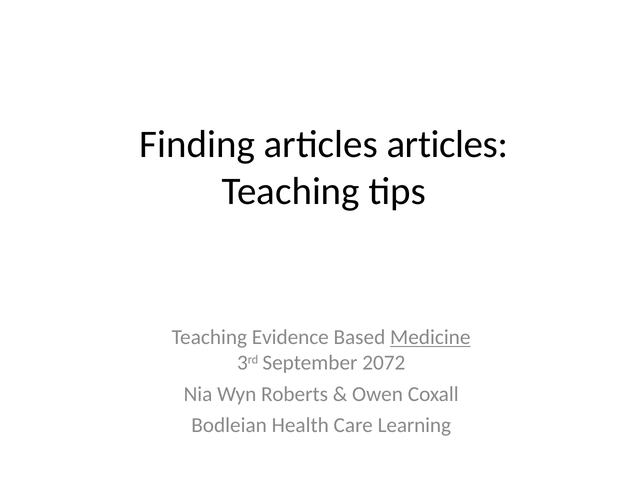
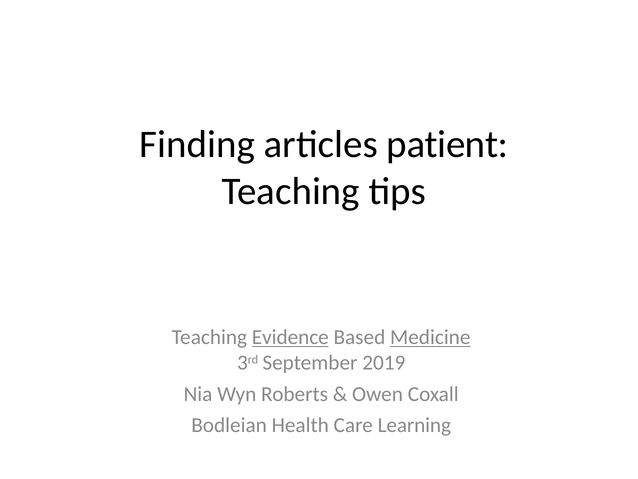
articles articles: articles -> patient
Evidence underline: none -> present
2072: 2072 -> 2019
